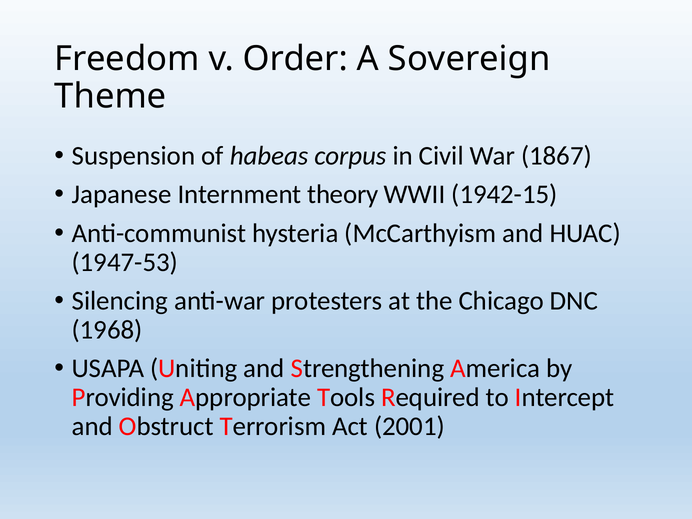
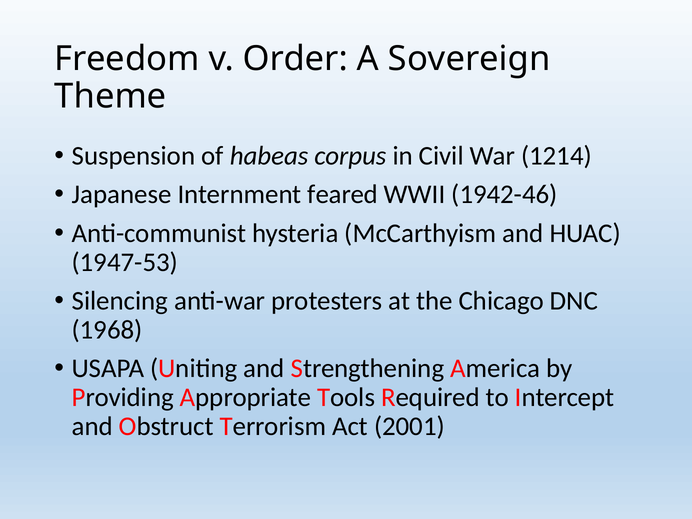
1867: 1867 -> 1214
theory: theory -> feared
1942-15: 1942-15 -> 1942-46
